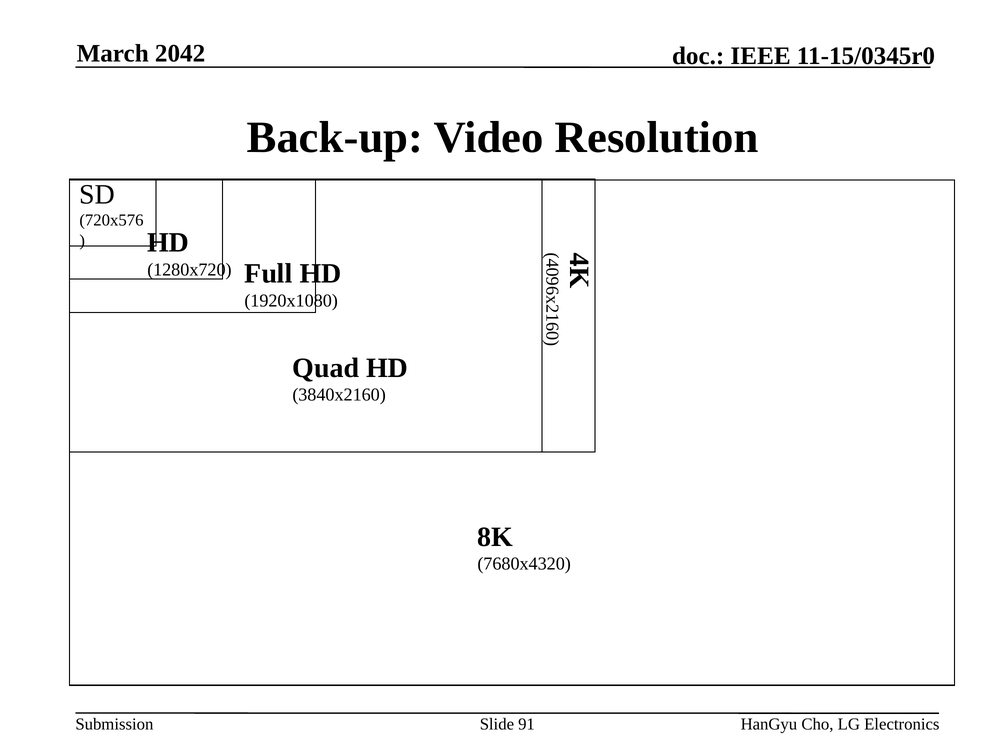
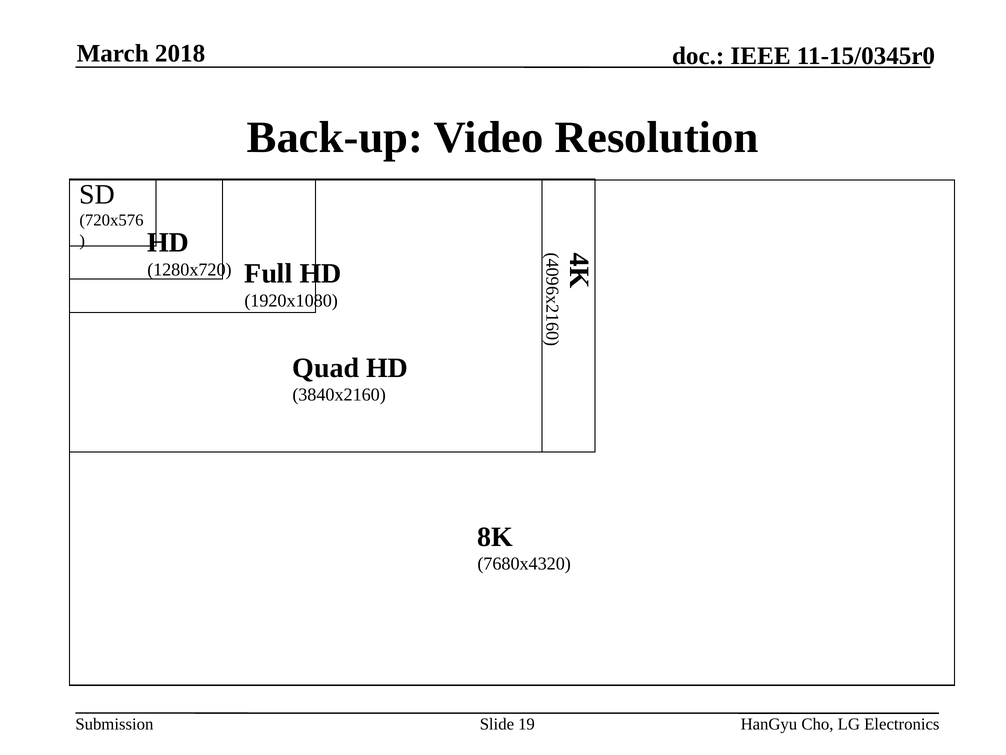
2042: 2042 -> 2018
91: 91 -> 19
